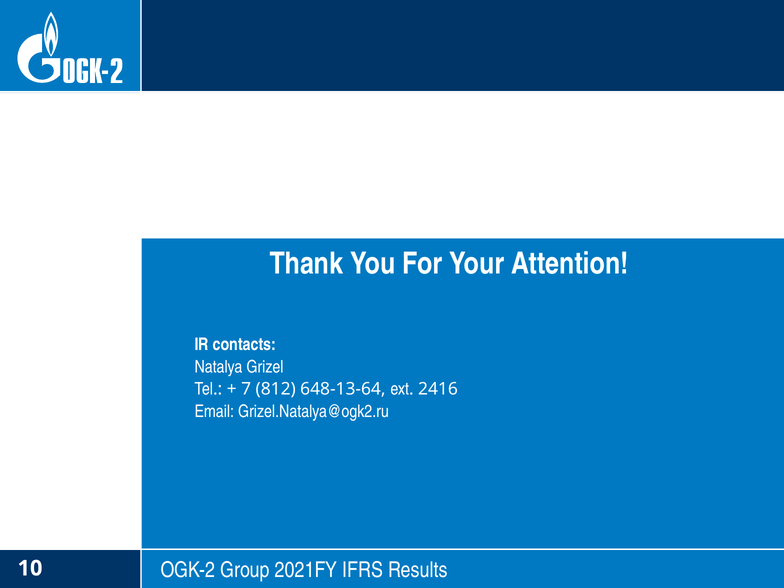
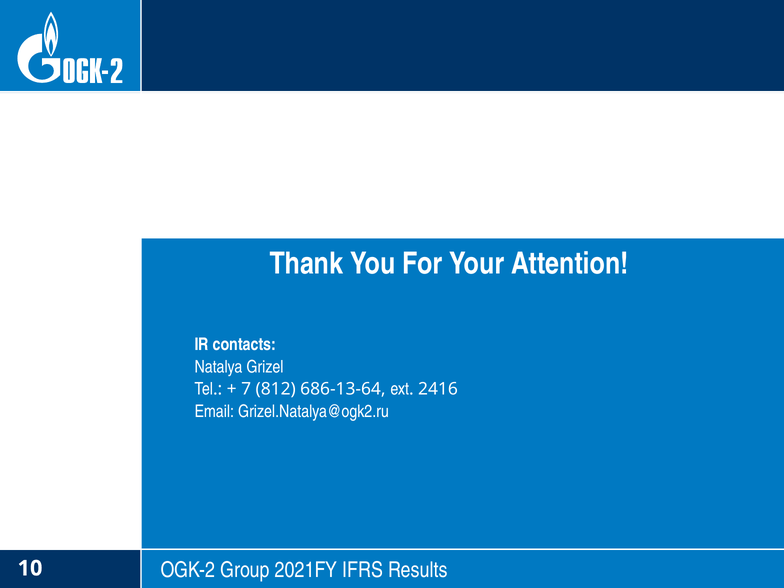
648-13-64: 648-13-64 -> 686-13-64
